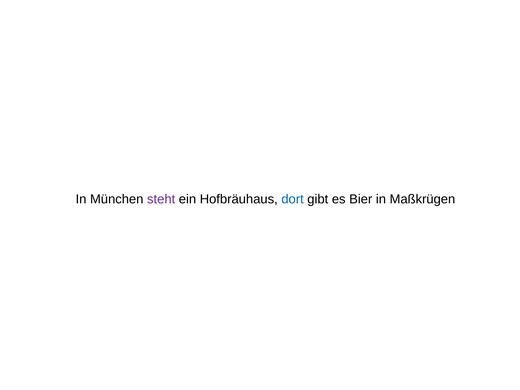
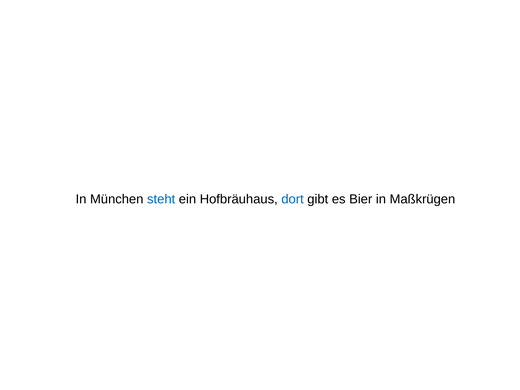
steht colour: purple -> blue
